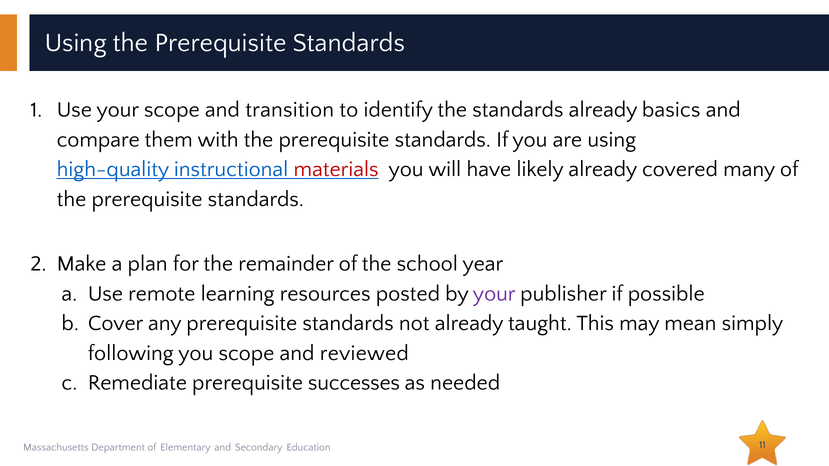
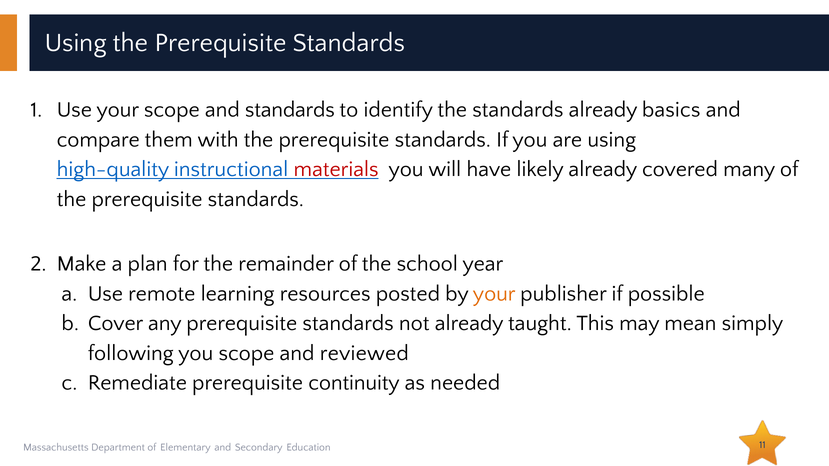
and transition: transition -> standards
your at (494, 294) colour: purple -> orange
successes: successes -> continuity
